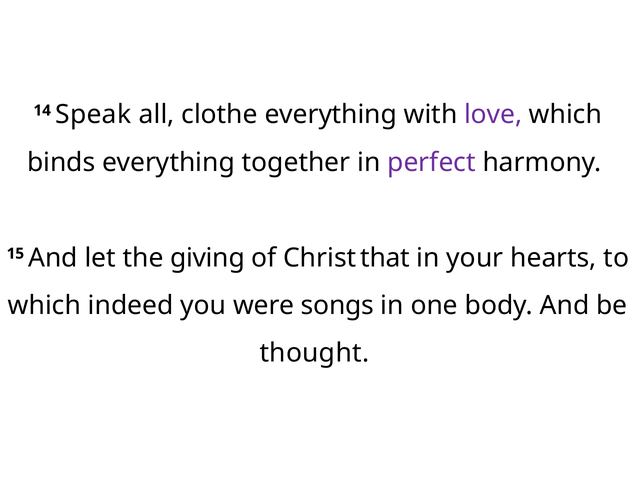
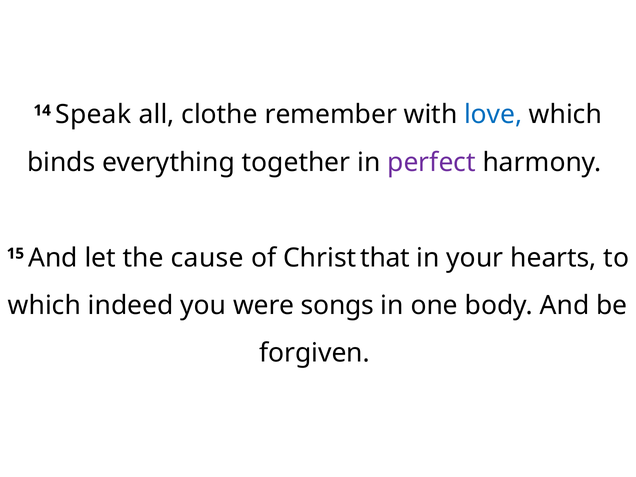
clothe everything: everything -> remember
love colour: purple -> blue
giving: giving -> cause
thought: thought -> forgiven
